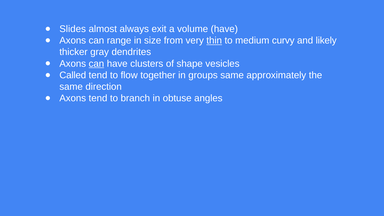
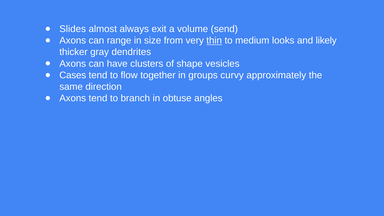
volume have: have -> send
curvy: curvy -> looks
can at (96, 64) underline: present -> none
Called: Called -> Cases
groups same: same -> curvy
